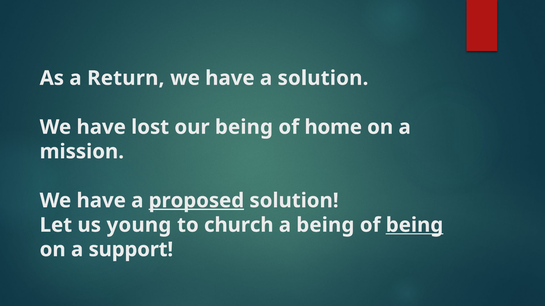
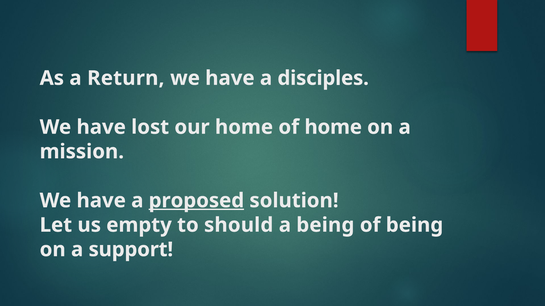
a solution: solution -> disciples
our being: being -> home
young: young -> empty
church: church -> should
being at (415, 225) underline: present -> none
